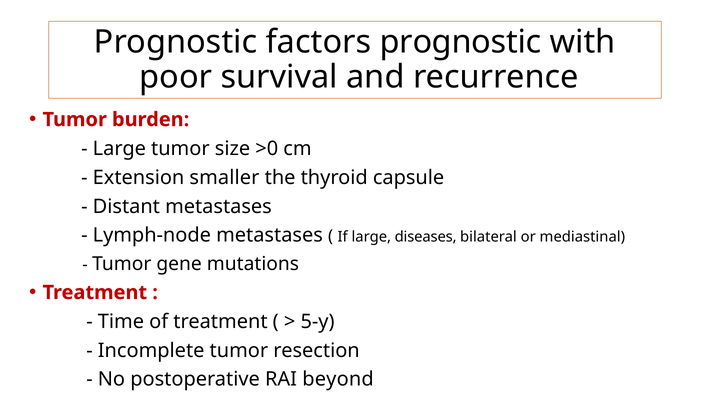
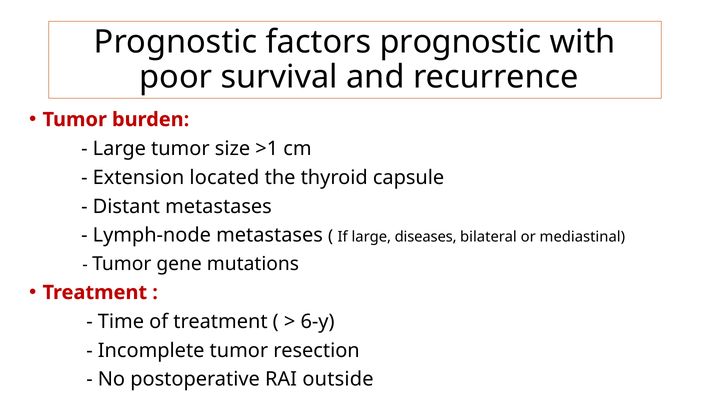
>0: >0 -> >1
smaller: smaller -> located
5-y: 5-y -> 6-y
beyond: beyond -> outside
